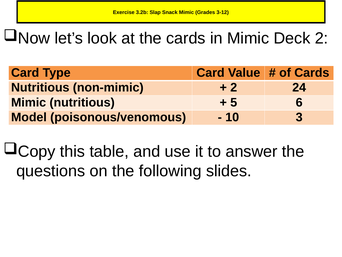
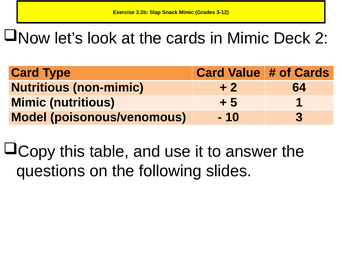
24: 24 -> 64
6: 6 -> 1
